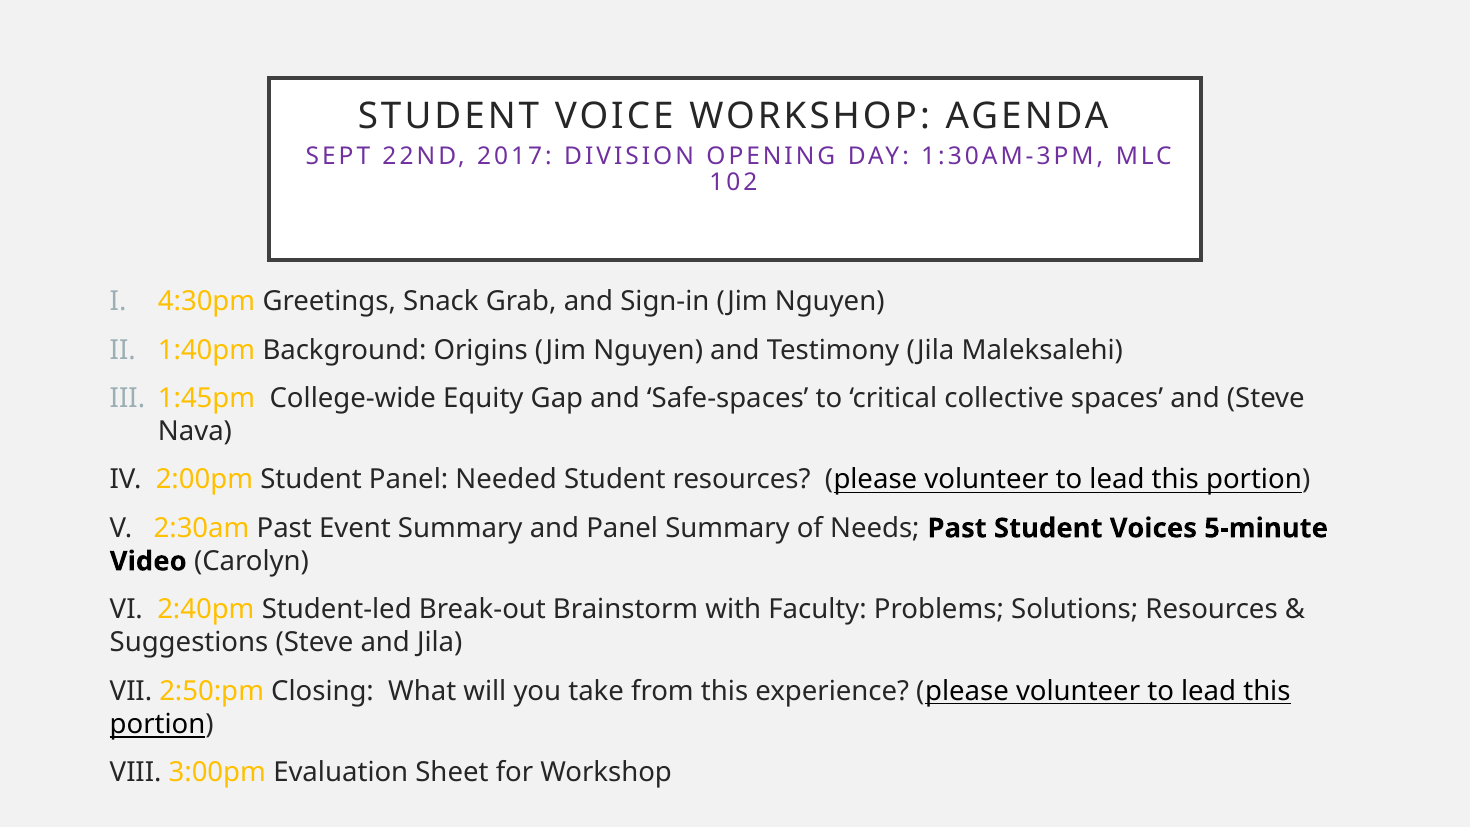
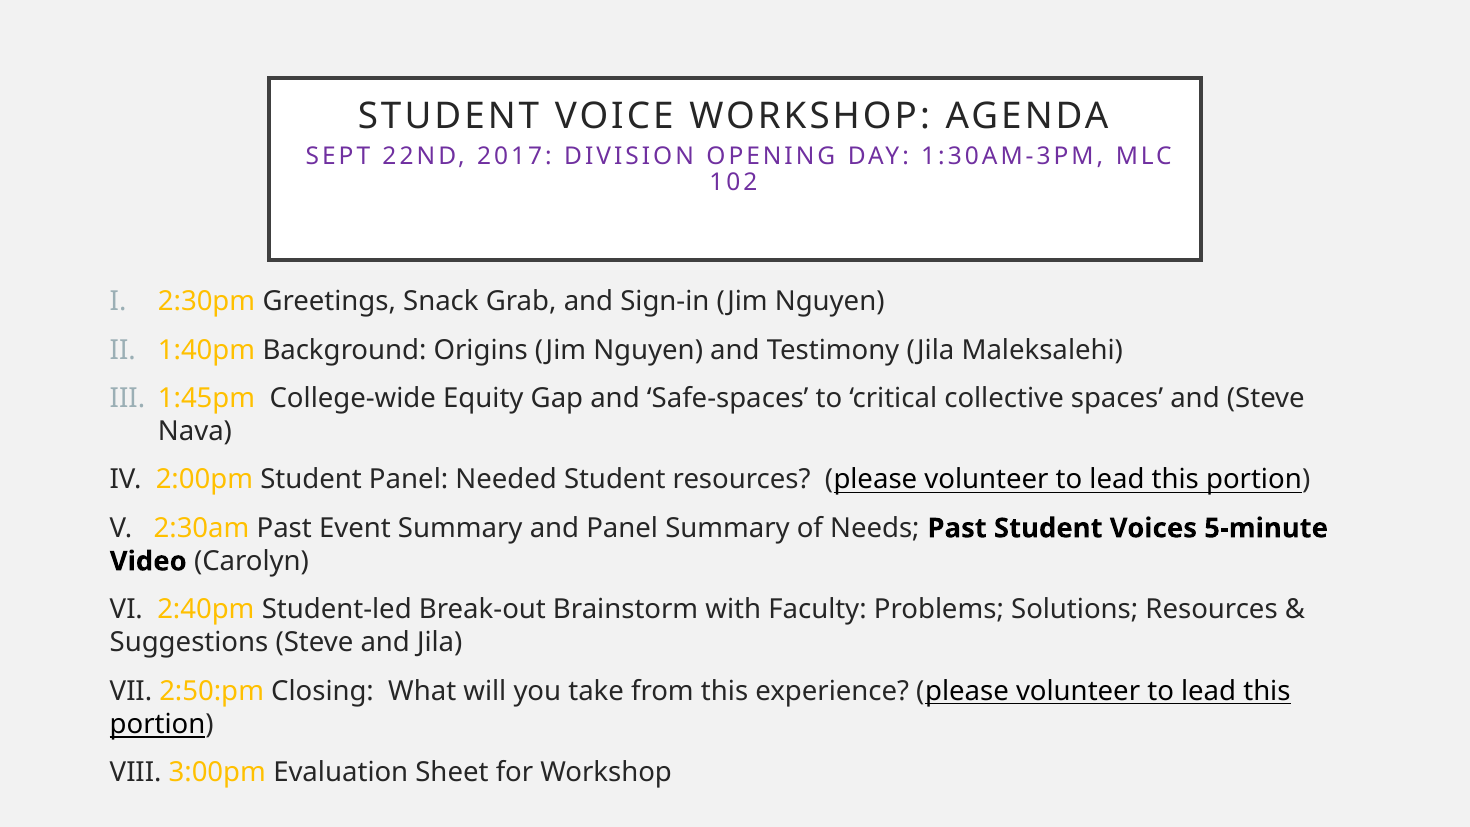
4:30pm: 4:30pm -> 2:30pm
